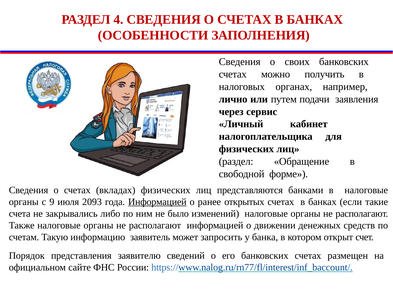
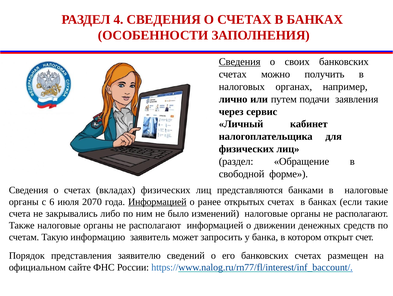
Сведения at (240, 62) underline: none -> present
9: 9 -> 6
2093: 2093 -> 2070
